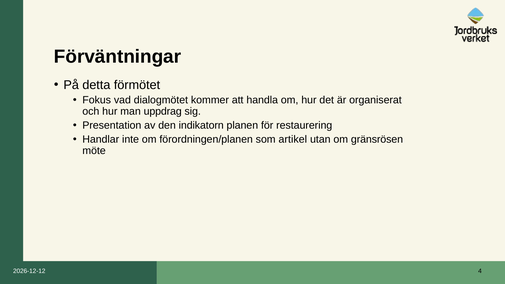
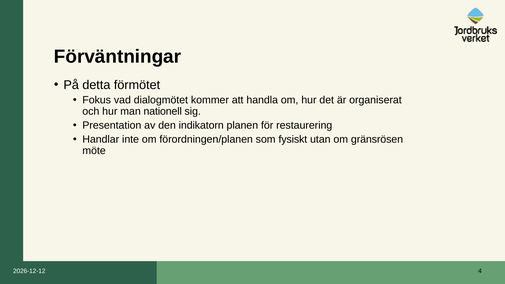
uppdrag: uppdrag -> nationell
artikel: artikel -> fysiskt
